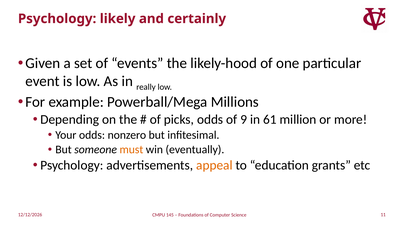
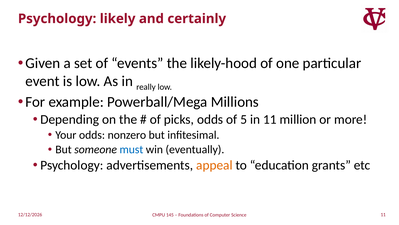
9: 9 -> 5
in 61: 61 -> 11
must colour: orange -> blue
